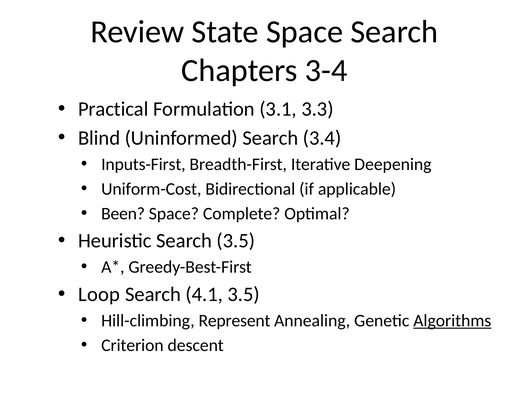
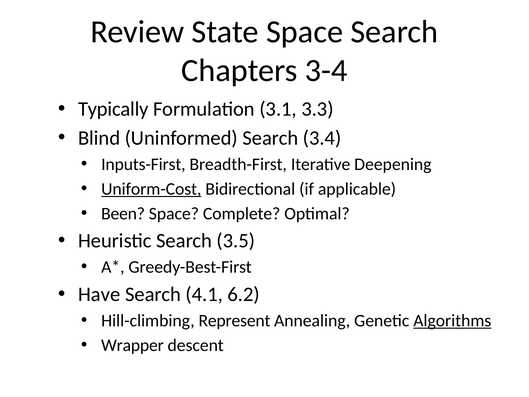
Practical: Practical -> Typically
Uniform-Cost underline: none -> present
Loop: Loop -> Have
4.1 3.5: 3.5 -> 6.2
Criterion: Criterion -> Wrapper
